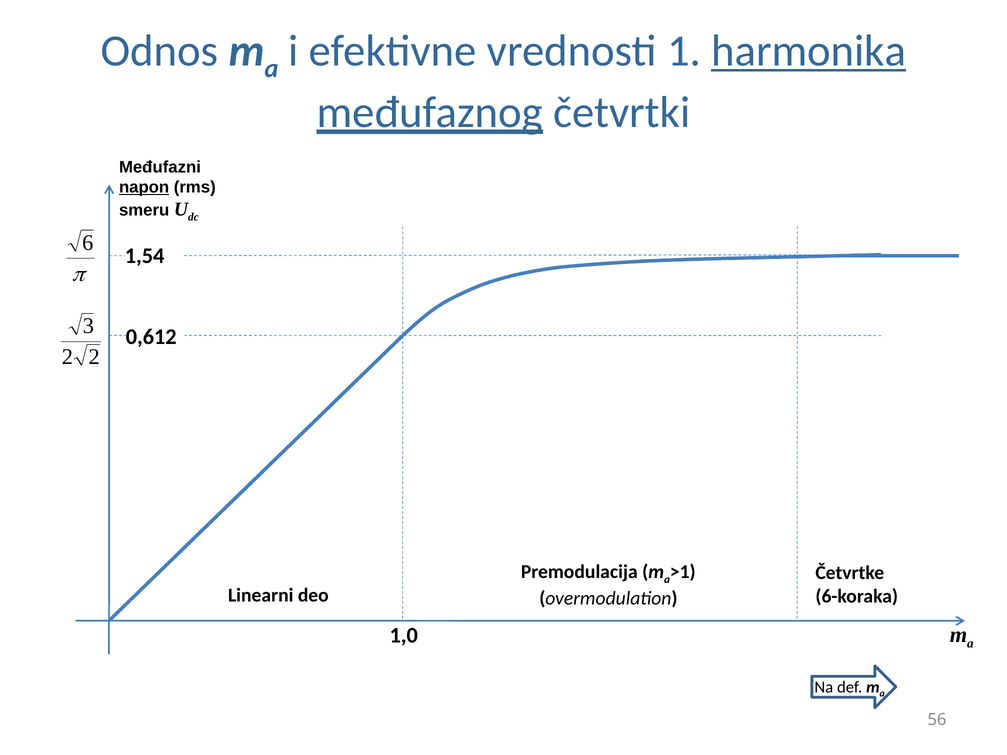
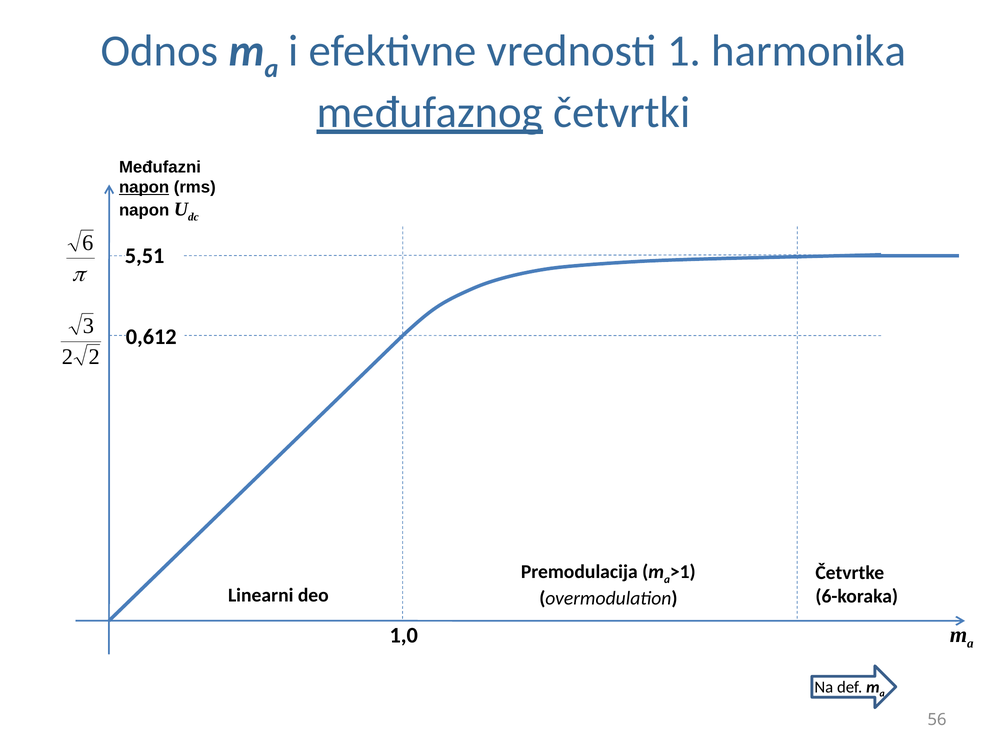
harmonika underline: present -> none
smeru at (144, 210): smeru -> napon
1,54: 1,54 -> 5,51
